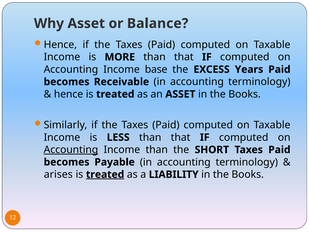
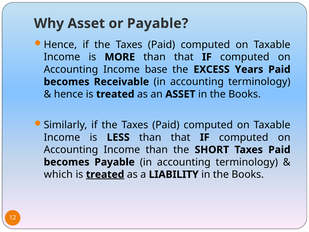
or Balance: Balance -> Payable
Accounting at (71, 150) underline: present -> none
arises: arises -> which
